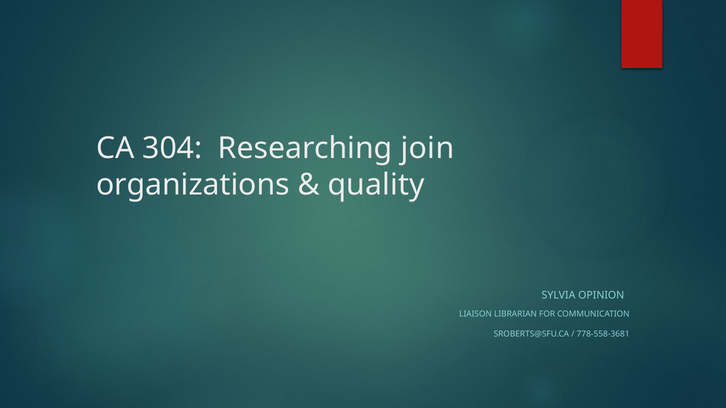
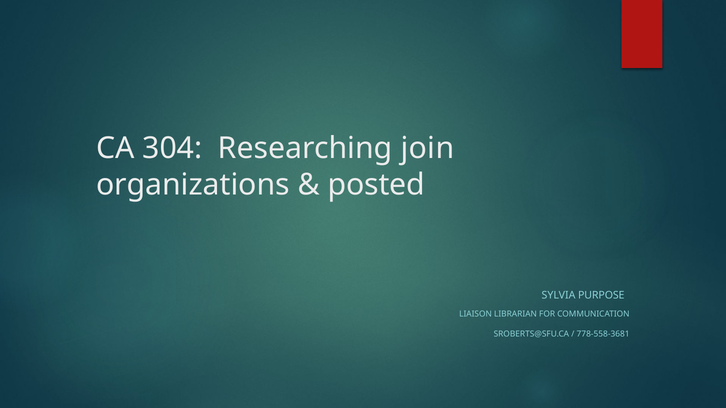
quality: quality -> posted
OPINION: OPINION -> PURPOSE
